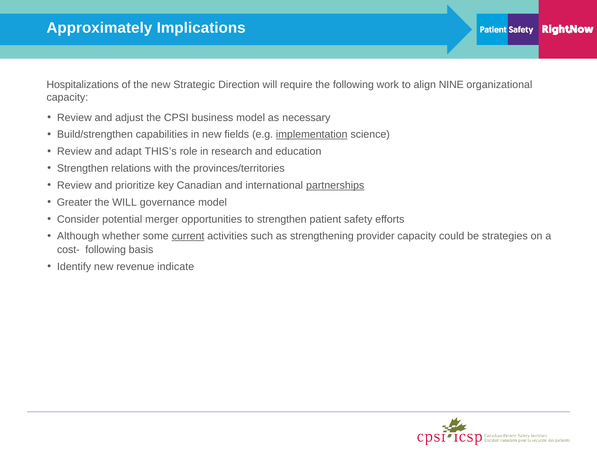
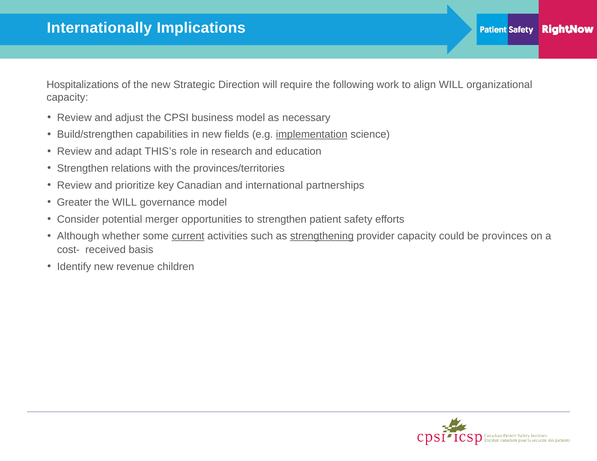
Approximately: Approximately -> Internationally
align NINE: NINE -> WILL
partnerships underline: present -> none
strengthening underline: none -> present
strategies: strategies -> provinces
cost- following: following -> received
indicate: indicate -> children
